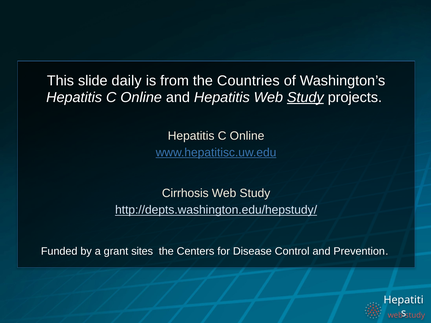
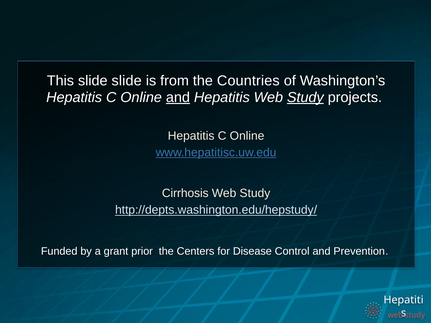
slide daily: daily -> slide
and at (178, 97) underline: none -> present
sites: sites -> prior
